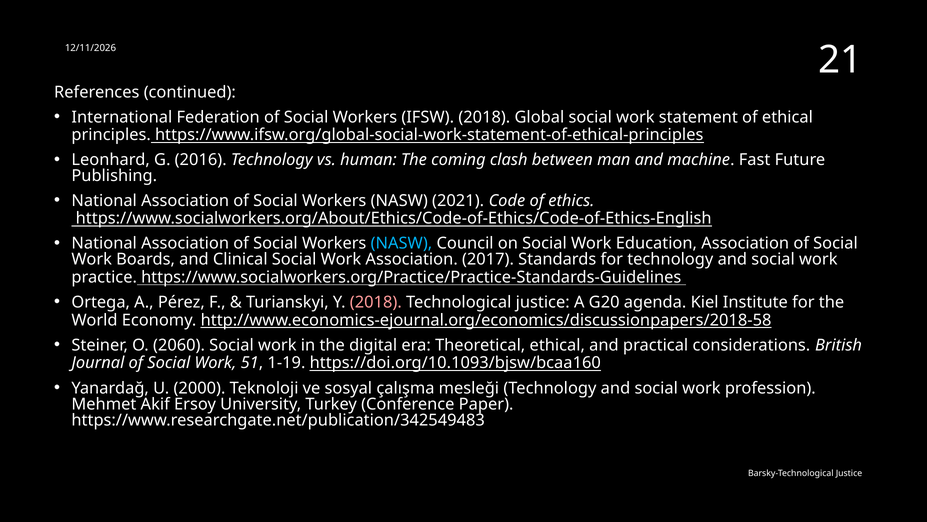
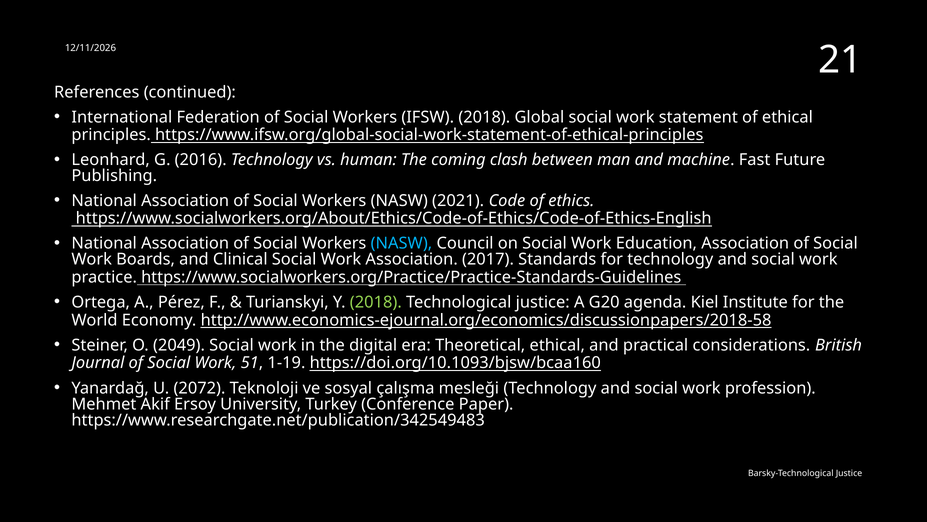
2018 at (376, 302) colour: pink -> light green
2060: 2060 -> 2049
2000: 2000 -> 2072
